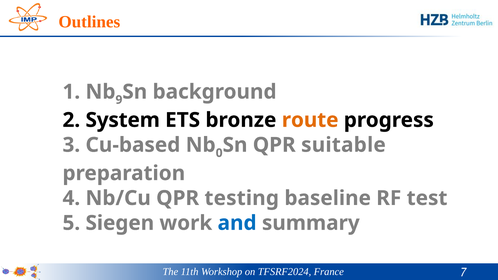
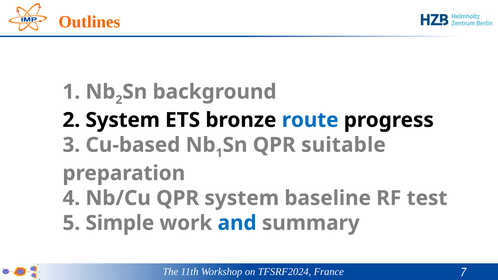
9 at (119, 100): 9 -> 2
route colour: orange -> blue
0 at (219, 153): 0 -> 1
QPR testing: testing -> system
Siegen: Siegen -> Simple
